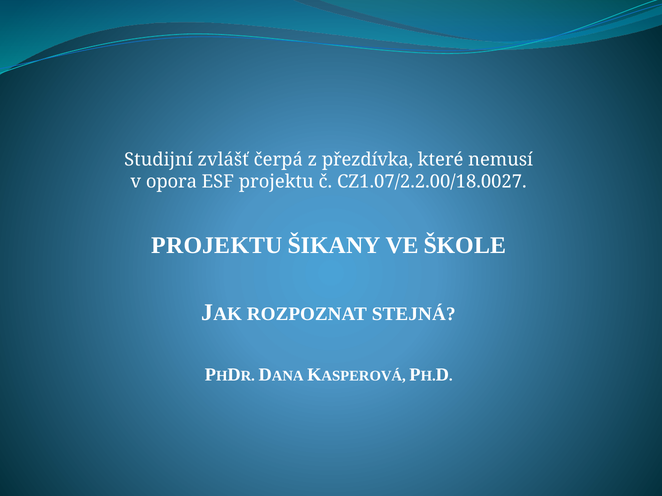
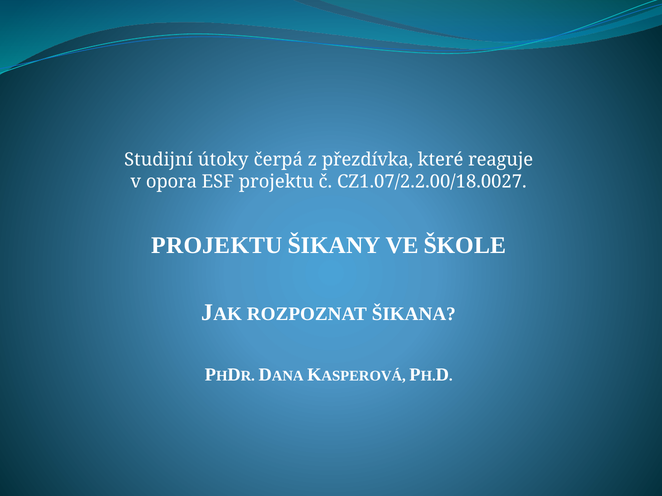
zvlášť: zvlášť -> útoky
nemusí: nemusí -> reaguje
STEJNÁ: STEJNÁ -> ŠIKANA
